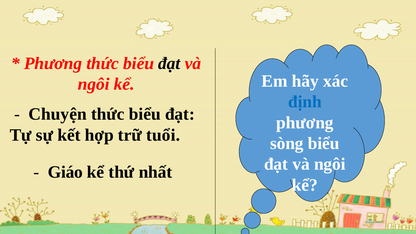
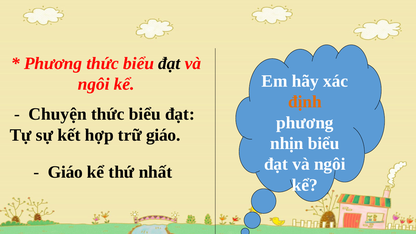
định colour: blue -> orange
trữ tuổi: tuổi -> giáo
sòng: sòng -> nhịn
